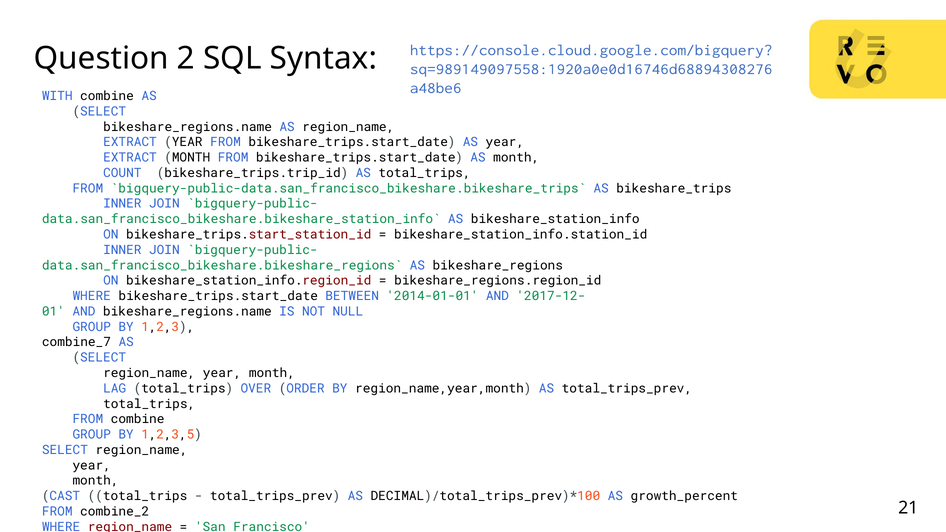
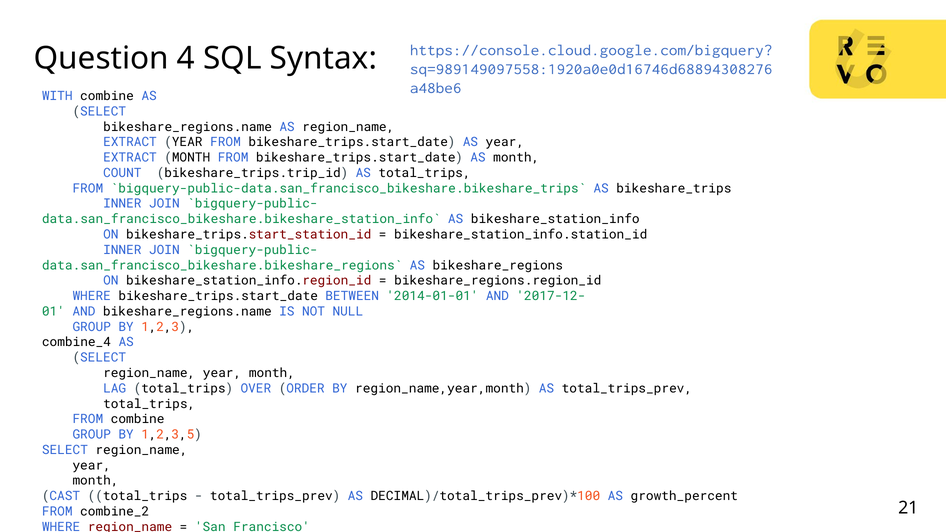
2: 2 -> 4
combine_7: combine_7 -> combine_4
